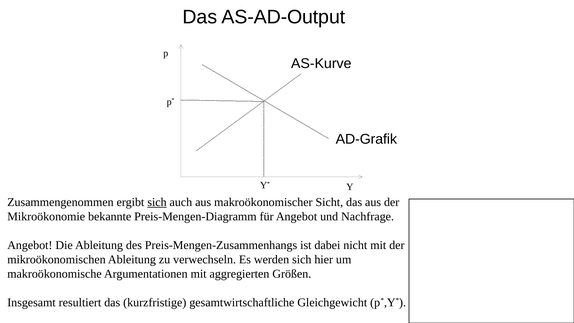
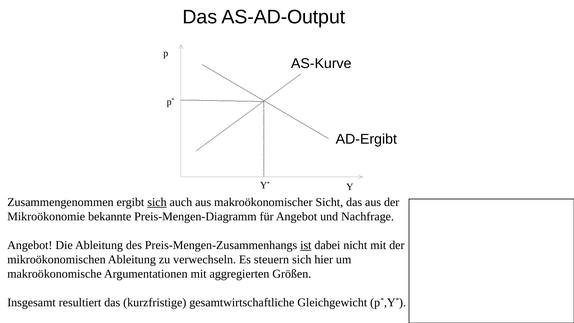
AD-Grafik: AD-Grafik -> AD-Ergibt
ist underline: none -> present
werden: werden -> steuern
